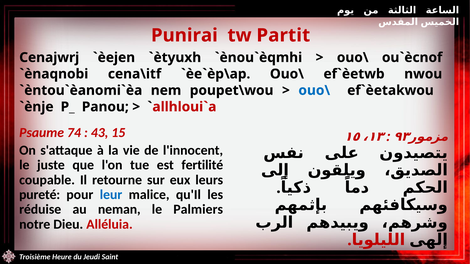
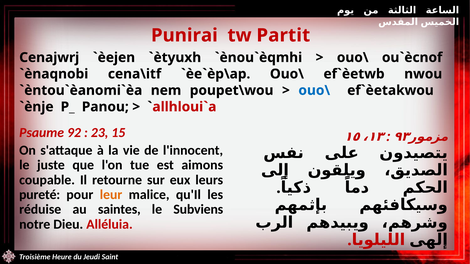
74: 74 -> 92
43: 43 -> 23
fertilité: fertilité -> aimons
leur colour: blue -> orange
neman: neman -> saintes
Palmiers: Palmiers -> Subviens
